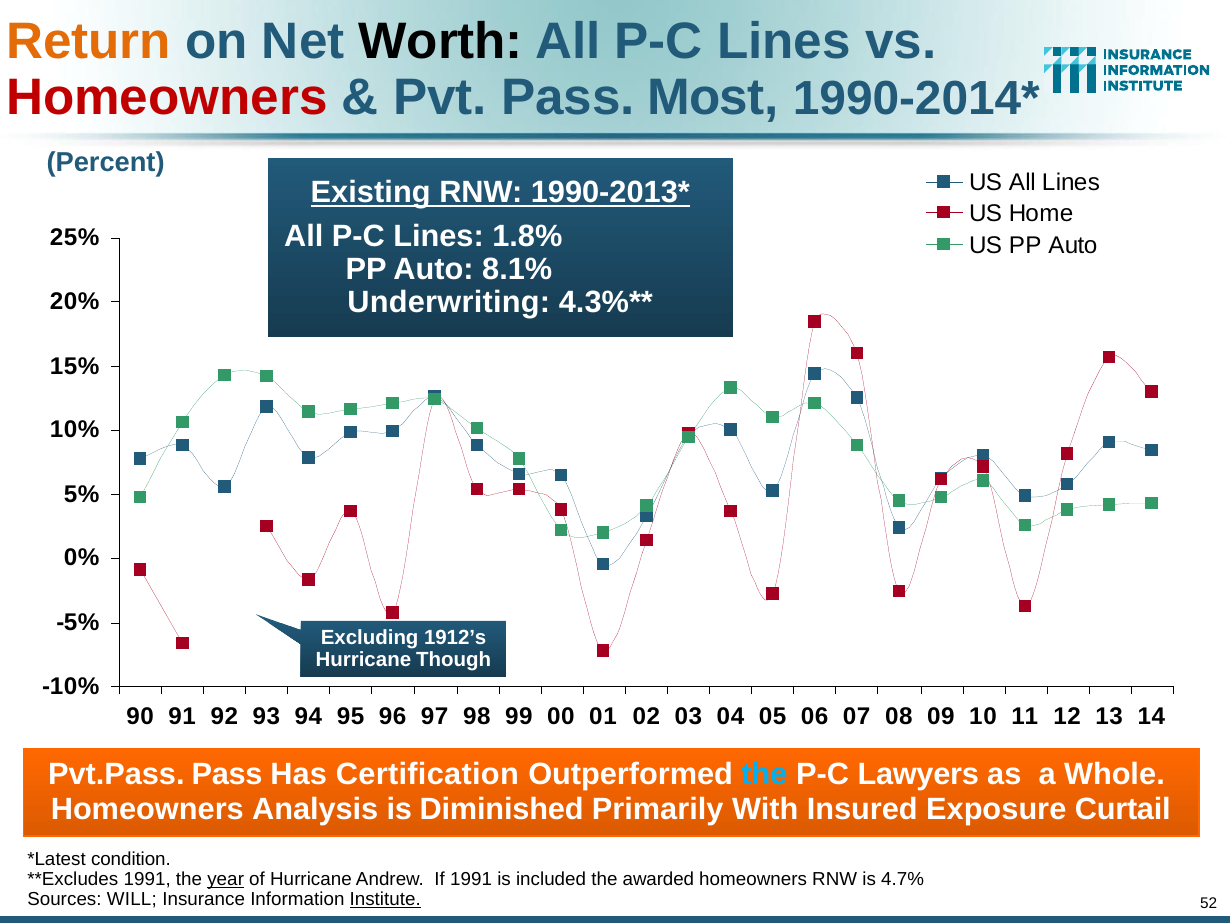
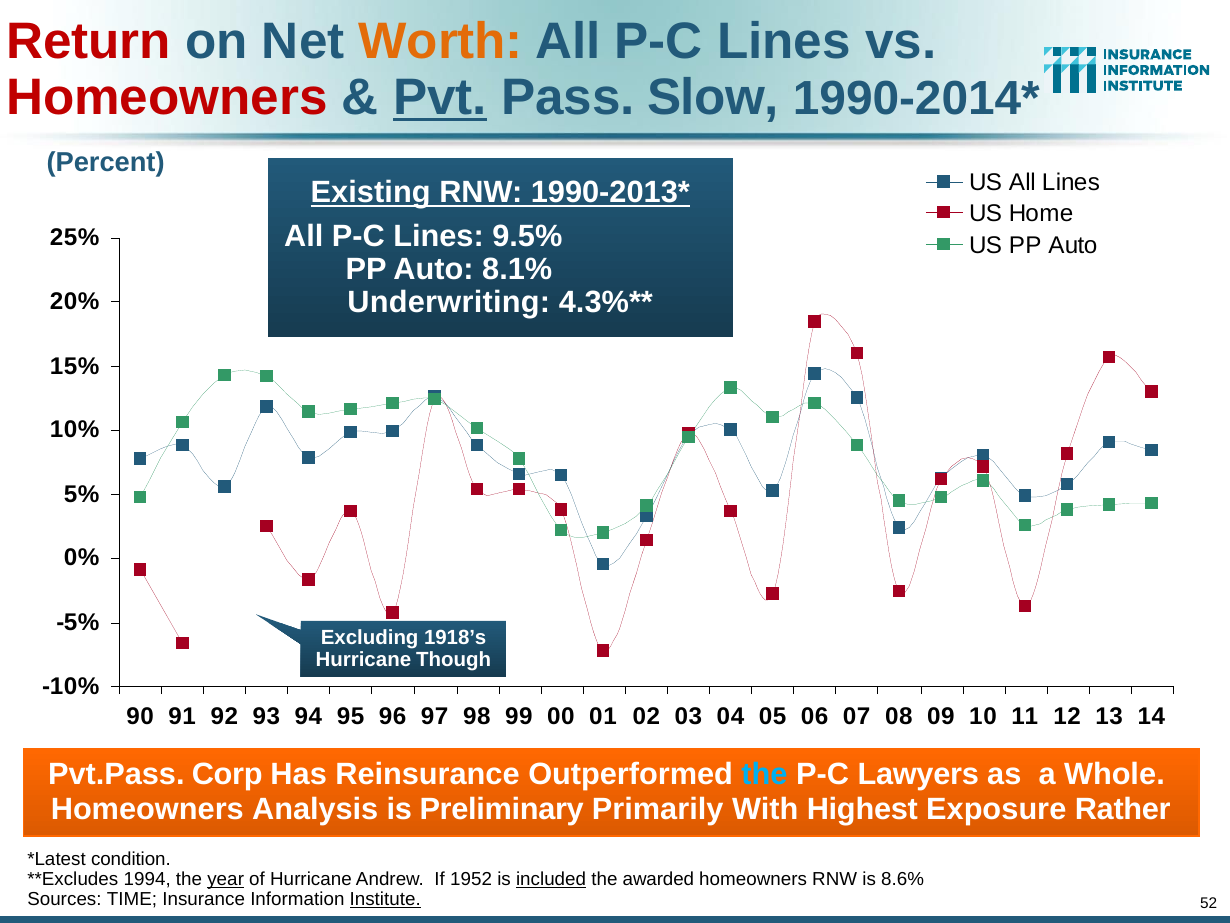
Return colour: orange -> red
Worth colour: black -> orange
Pvt underline: none -> present
Most: Most -> Slow
1.8%: 1.8% -> 9.5%
1912’s: 1912’s -> 1918’s
Pvt.Pass Pass: Pass -> Corp
Certification: Certification -> Reinsurance
Diminished: Diminished -> Preliminary
Insured: Insured -> Highest
Curtail: Curtail -> Rather
1991 at (147, 879): 1991 -> 1994
If 1991: 1991 -> 1952
included underline: none -> present
4.7%: 4.7% -> 8.6%
WILL: WILL -> TIME
